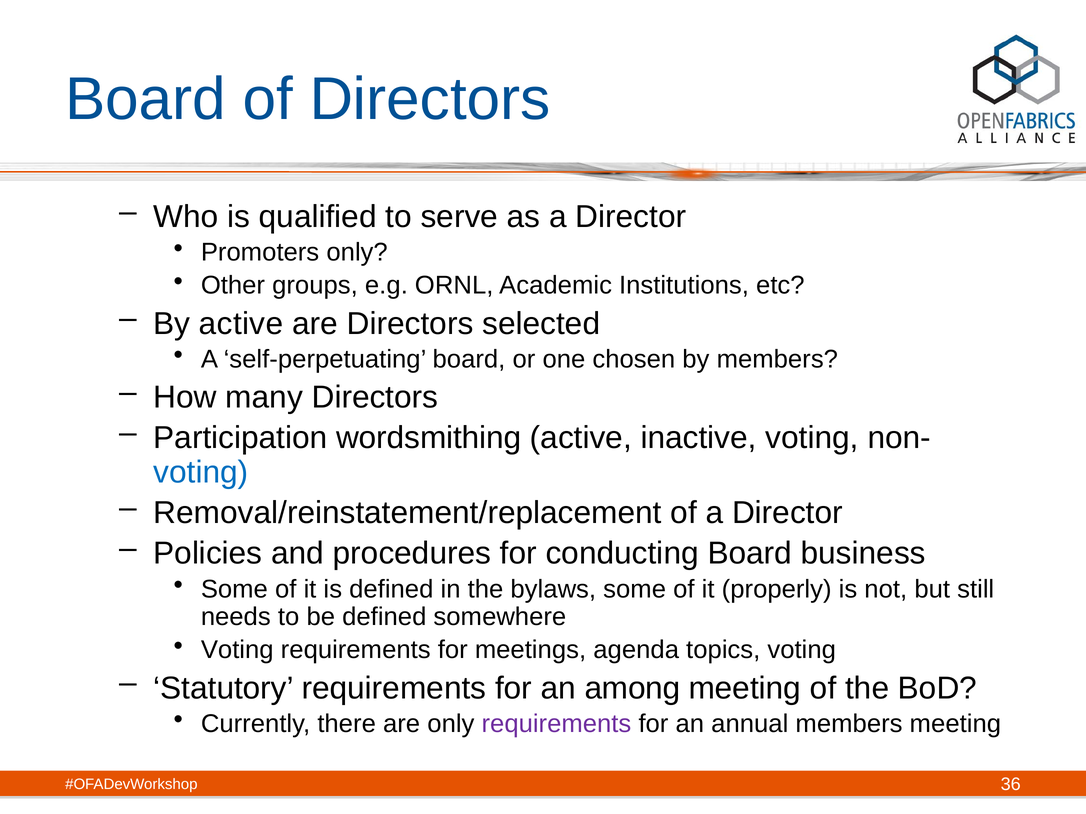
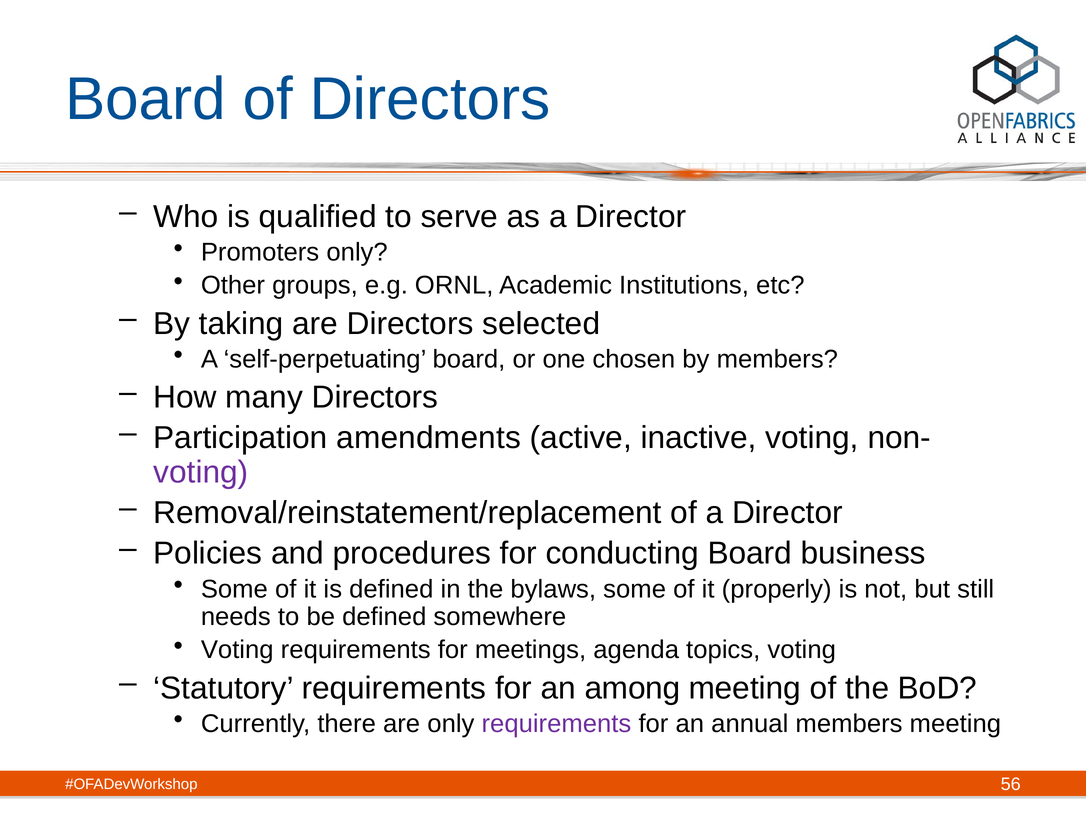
By active: active -> taking
wordsmithing: wordsmithing -> amendments
voting at (201, 472) colour: blue -> purple
36: 36 -> 56
